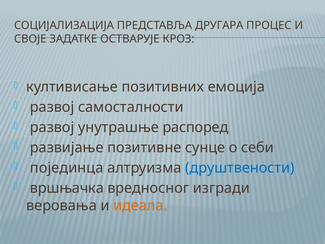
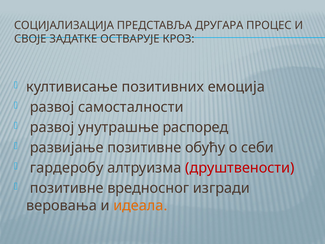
сунце: сунце -> обућу
појединца: појединца -> гардеробу
друштвености colour: blue -> red
вршњачка at (67, 188): вршњачка -> позитивне
